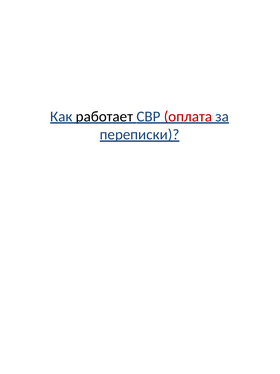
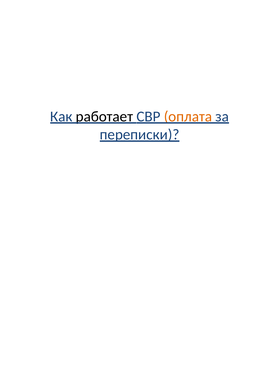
оплата colour: red -> orange
